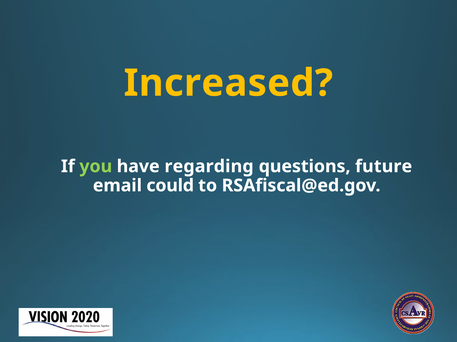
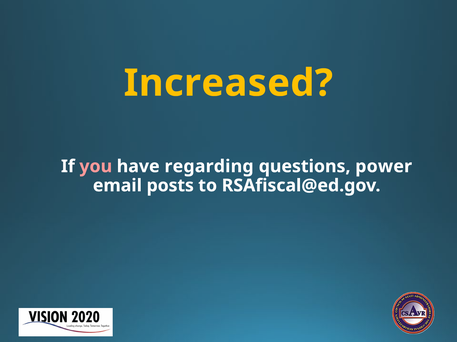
you colour: light green -> pink
future: future -> power
could: could -> posts
